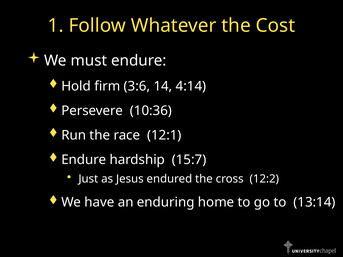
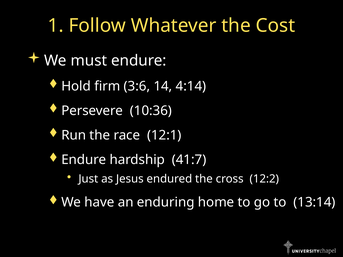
15:7: 15:7 -> 41:7
